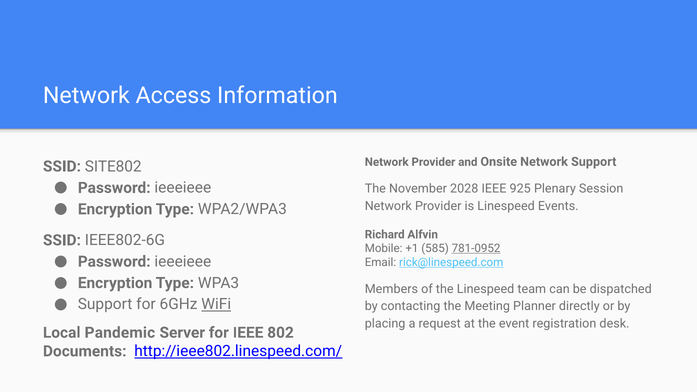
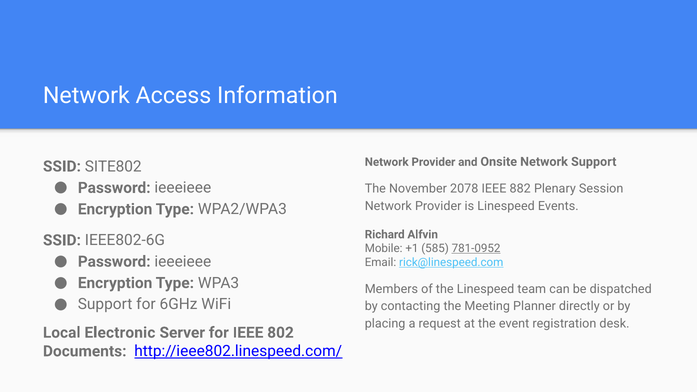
2028: 2028 -> 2078
925: 925 -> 882
WiFi underline: present -> none
Pandemic: Pandemic -> Electronic
